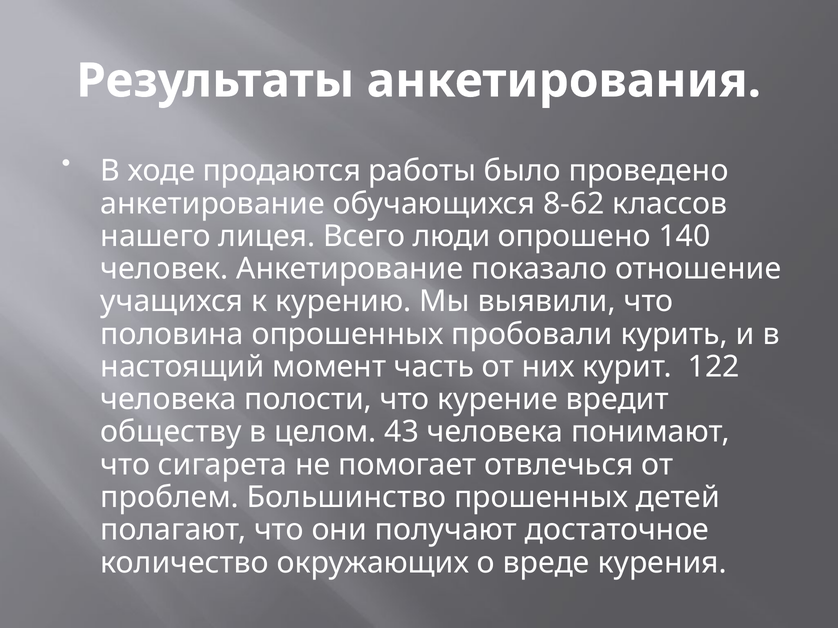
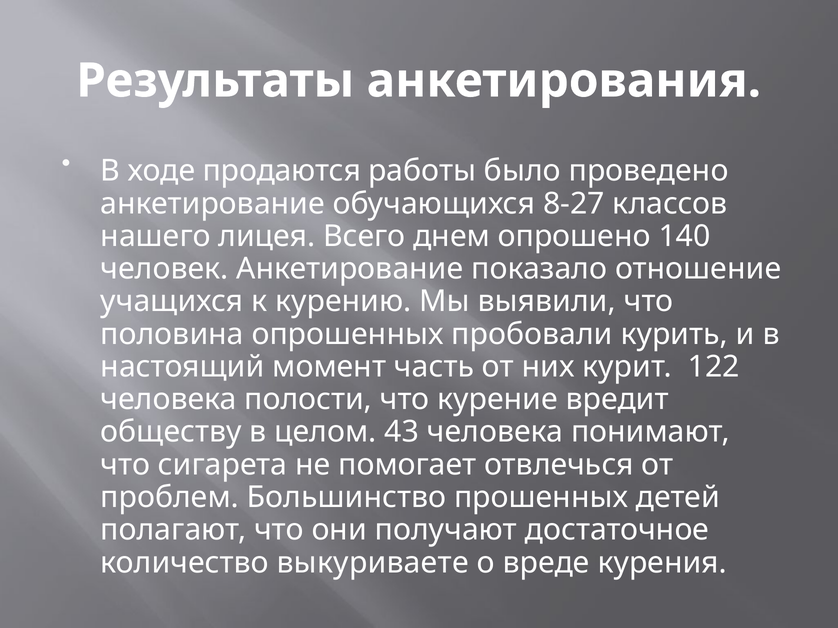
8-62: 8-62 -> 8-27
люди: люди -> днем
окружающих: окружающих -> выкуриваете
